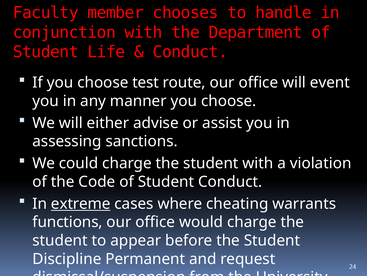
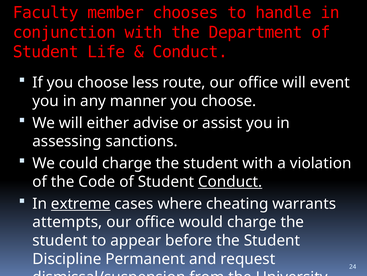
test: test -> less
Conduct at (230, 181) underline: none -> present
functions: functions -> attempts
